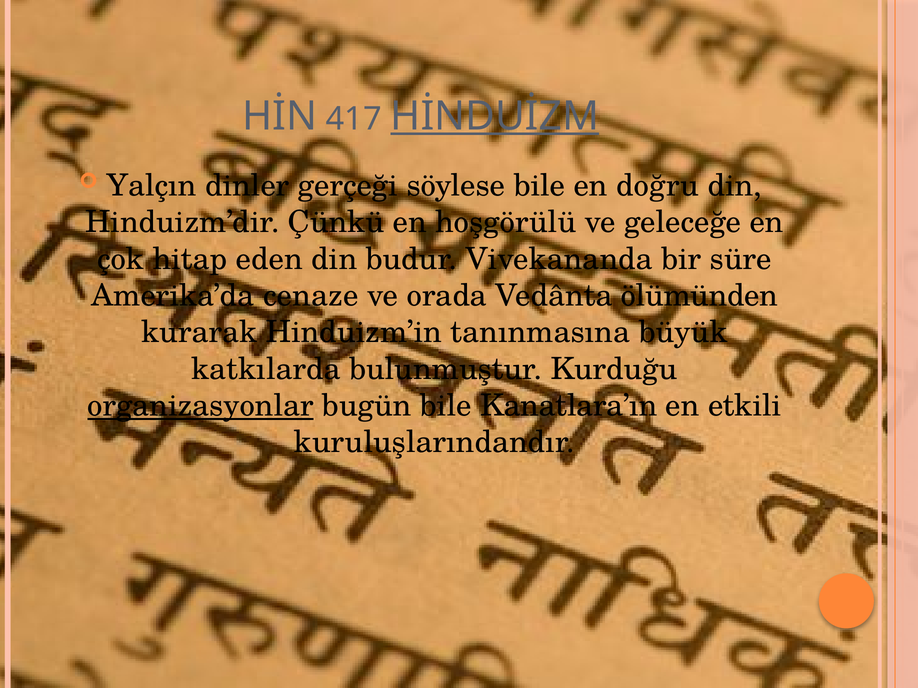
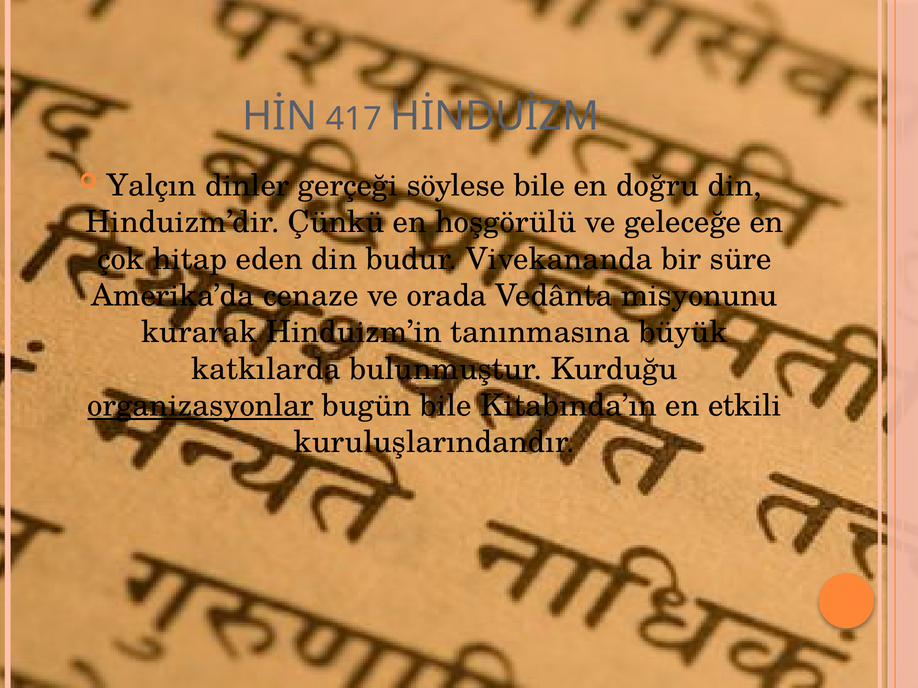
HİNDUİZM underline: present -> none
ölümünden: ölümünden -> misyonunu
Kanatlara’ın: Kanatlara’ın -> Kitabında’ın
